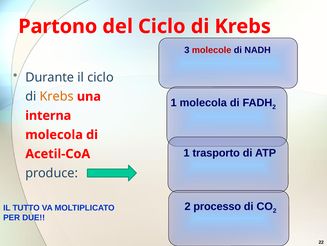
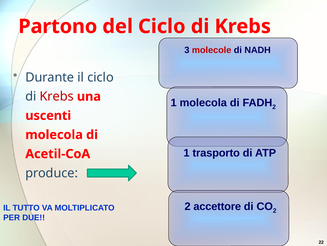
Krebs at (57, 96) colour: orange -> red
interna: interna -> uscenti
processo: processo -> accettore
